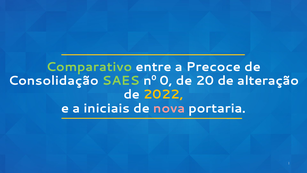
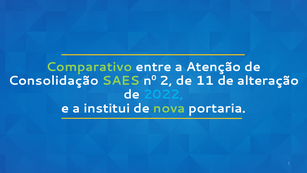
Precoce: Precoce -> Atenção
0: 0 -> 2
20: 20 -> 11
2022 colour: yellow -> light blue
iniciais: iniciais -> institui
nova colour: pink -> light green
